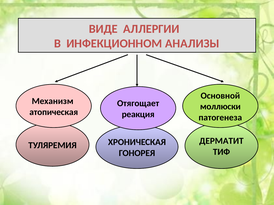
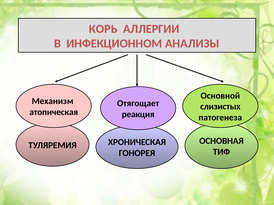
ВИДЕ: ВИДЕ -> КОРЬ
моллюски: моллюски -> слизистых
ДЕРМАТИТ: ДЕРМАТИТ -> ОСНОВНАЯ
